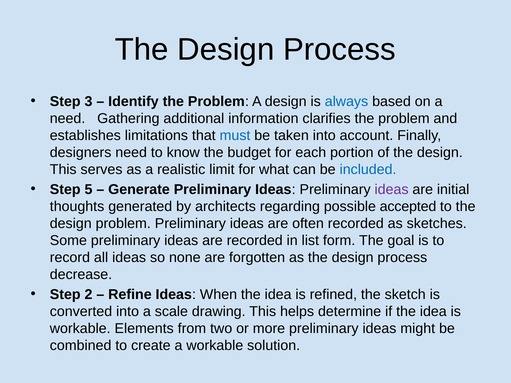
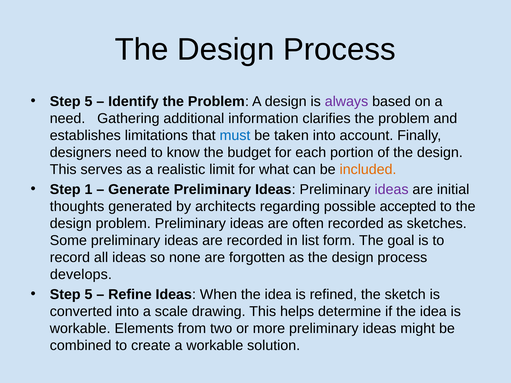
3 at (88, 101): 3 -> 5
always colour: blue -> purple
included colour: blue -> orange
5: 5 -> 1
decrease: decrease -> develops
2 at (88, 295): 2 -> 5
